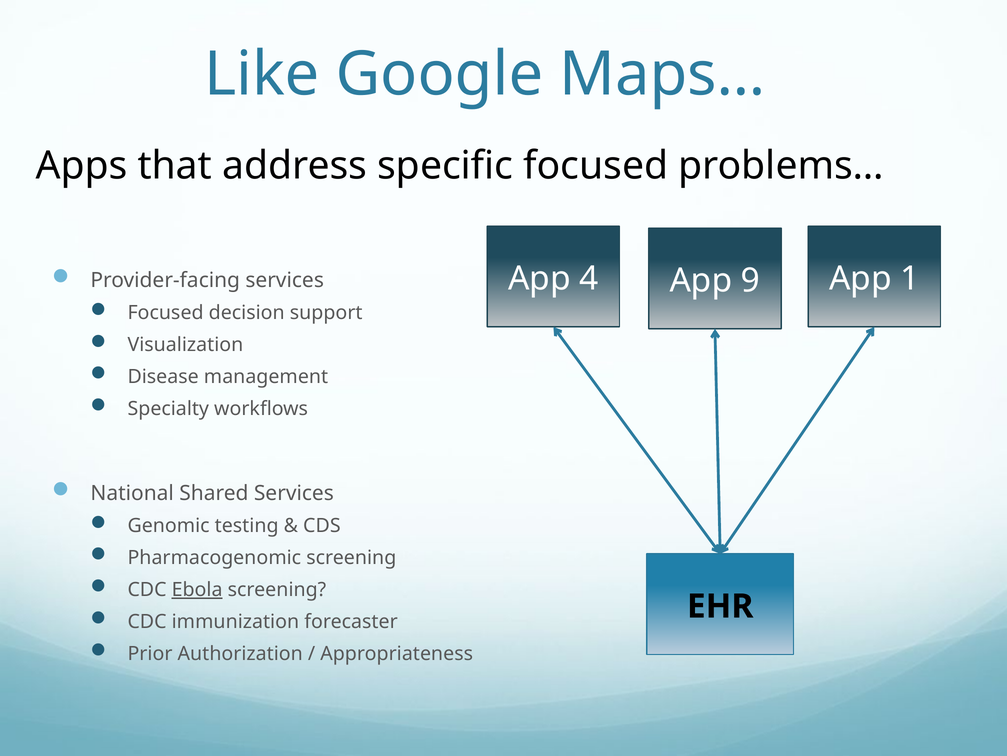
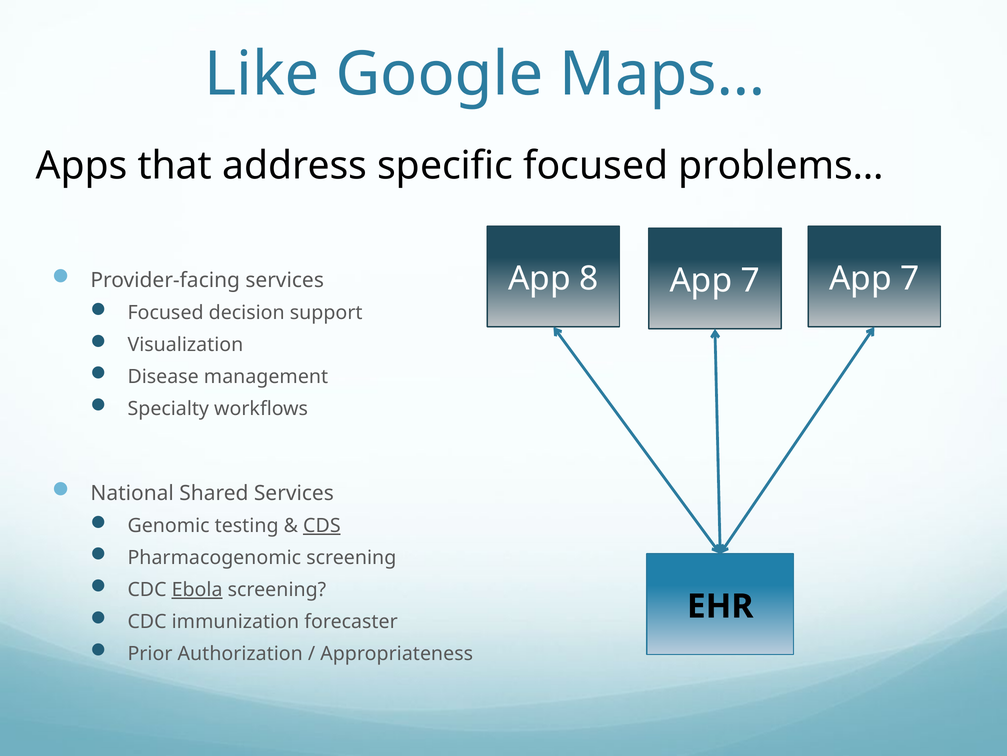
4: 4 -> 8
9 at (751, 280): 9 -> 7
1 at (910, 279): 1 -> 7
CDS underline: none -> present
